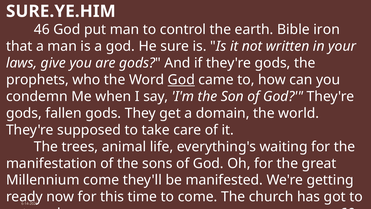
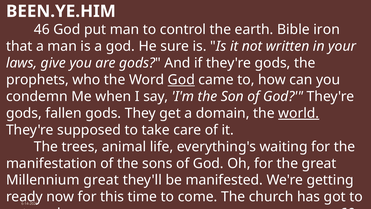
SURE.YE.HIM: SURE.YE.HIM -> BEEN.YE.HIM
world underline: none -> present
Millennium come: come -> great
